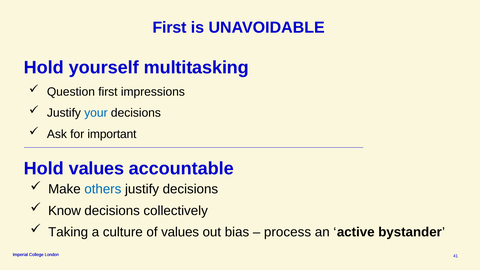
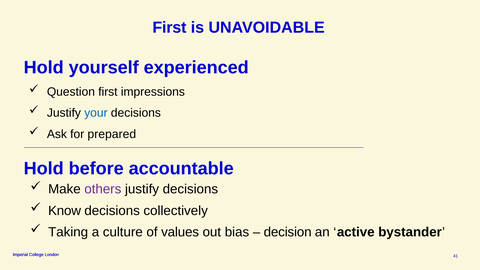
multitasking: multitasking -> experienced
important: important -> prepared
Hold values: values -> before
others colour: blue -> purple
process: process -> decision
